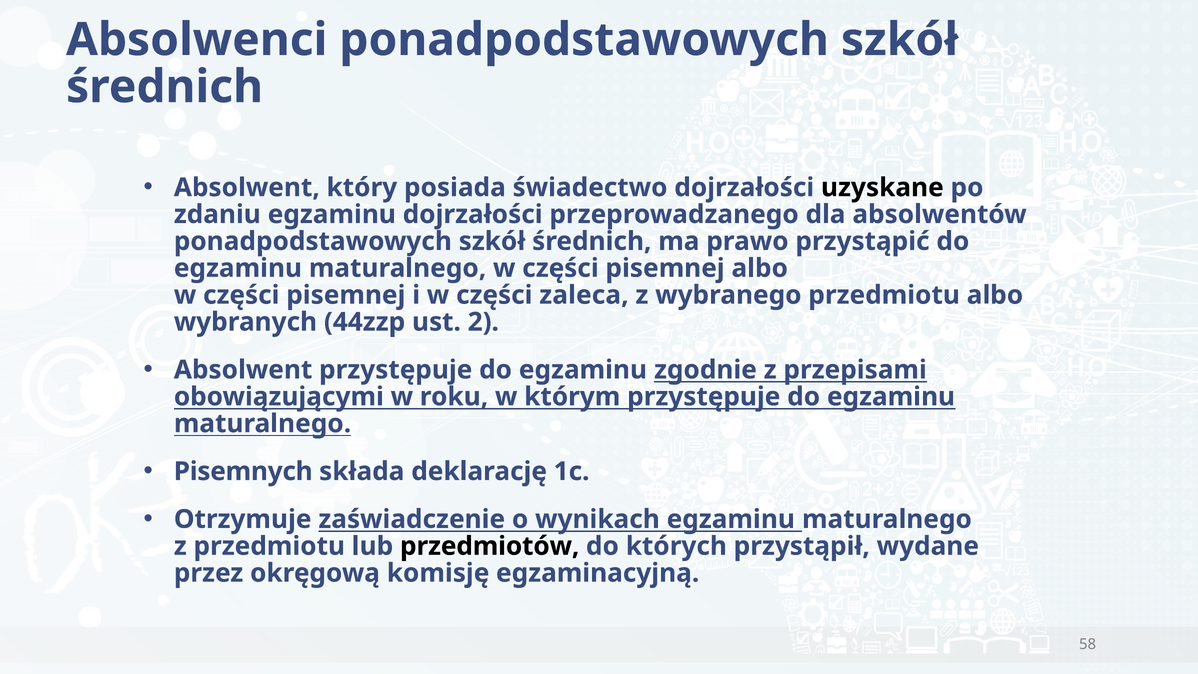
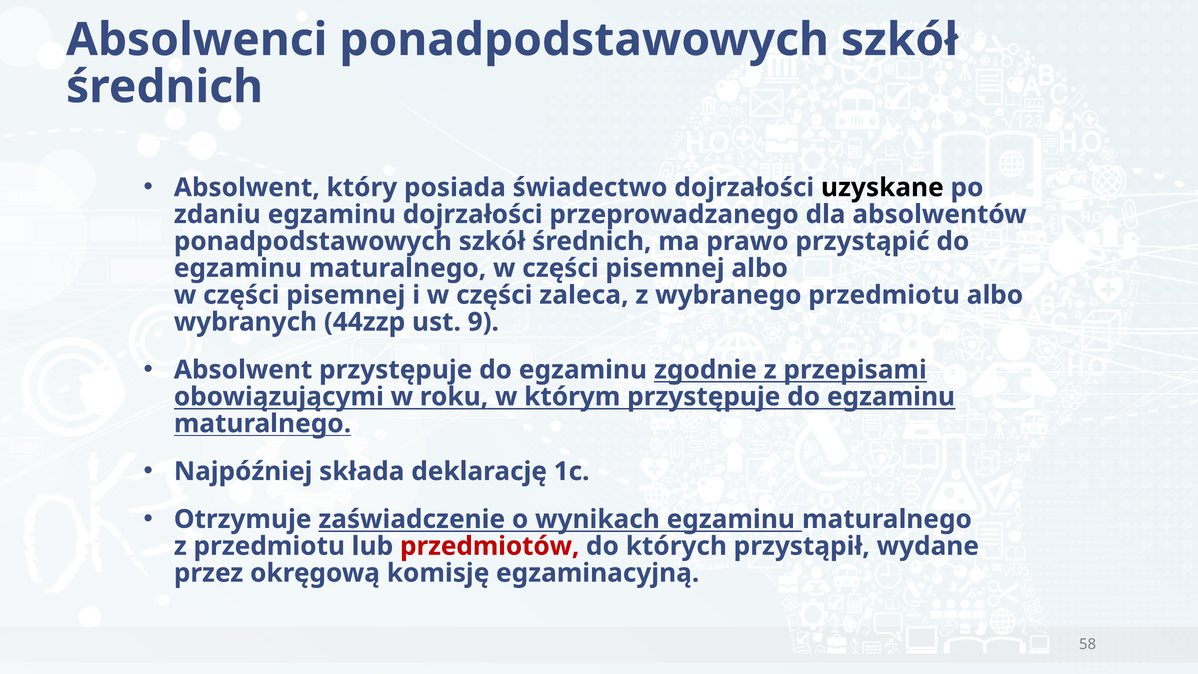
2: 2 -> 9
Pisemnych: Pisemnych -> Najpóźniej
przedmiotów colour: black -> red
